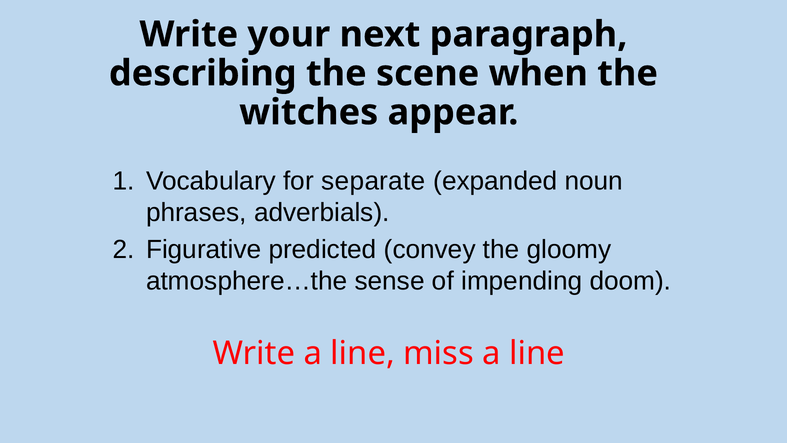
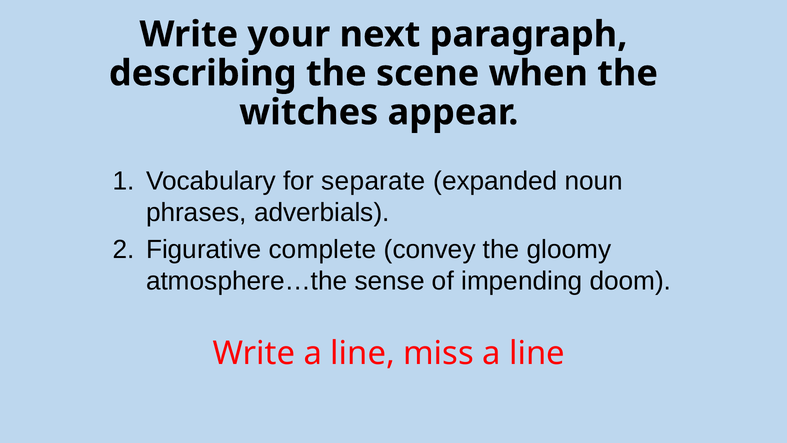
predicted: predicted -> complete
